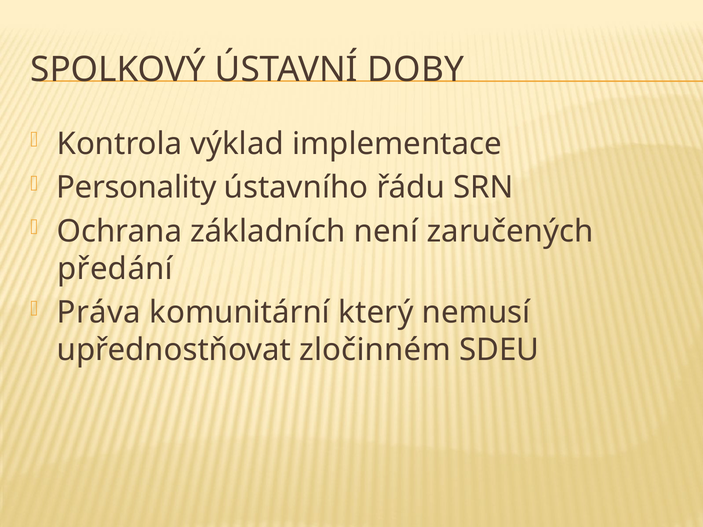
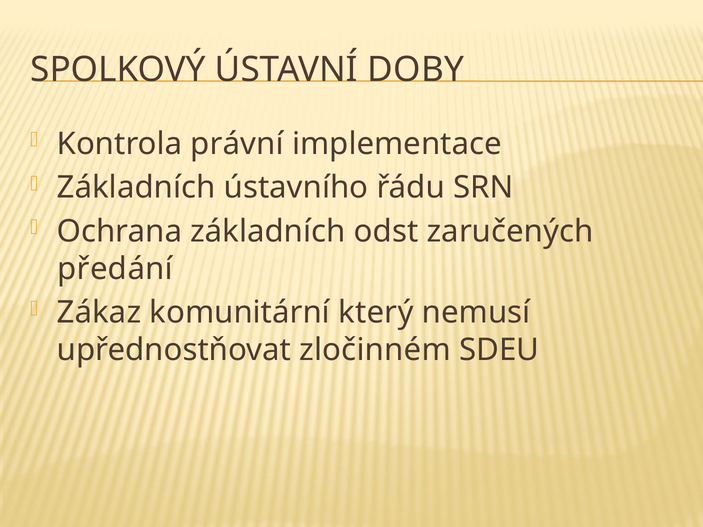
výklad: výklad -> právní
Personality at (136, 188): Personality -> Základních
není: není -> odst
Práva: Práva -> Zákaz
